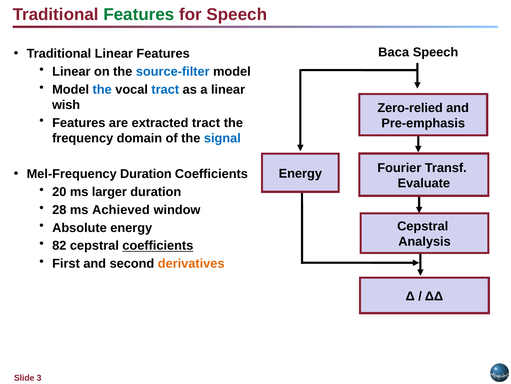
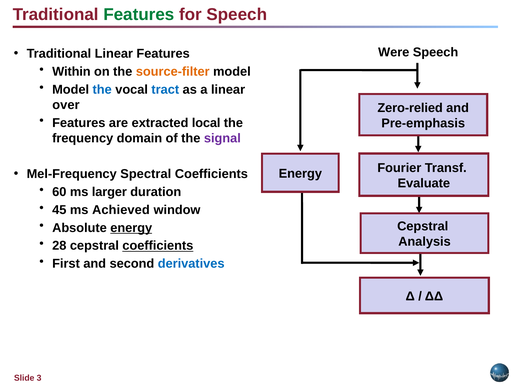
Baca: Baca -> Were
Linear at (71, 72): Linear -> Within
source-filter colour: blue -> orange
wish: wish -> over
extracted tract: tract -> local
signal colour: blue -> purple
Mel-Frequency Duration: Duration -> Spectral
20: 20 -> 60
28: 28 -> 45
energy at (131, 227) underline: none -> present
82: 82 -> 28
derivatives colour: orange -> blue
